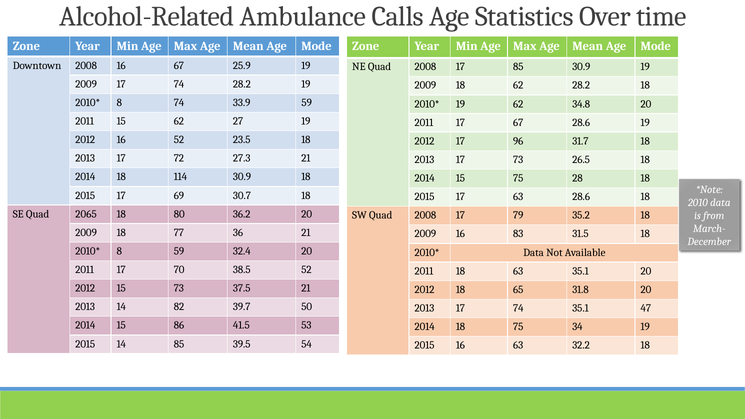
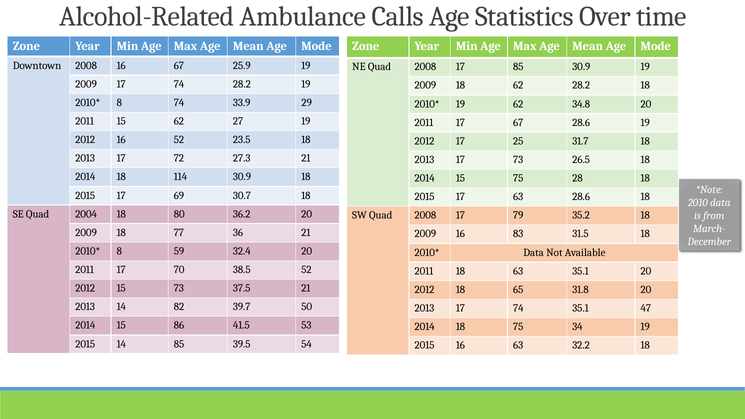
33.9 59: 59 -> 29
96: 96 -> 25
2065: 2065 -> 2004
